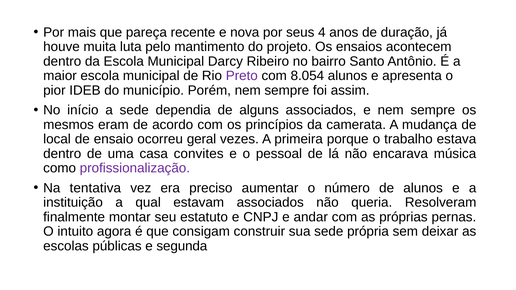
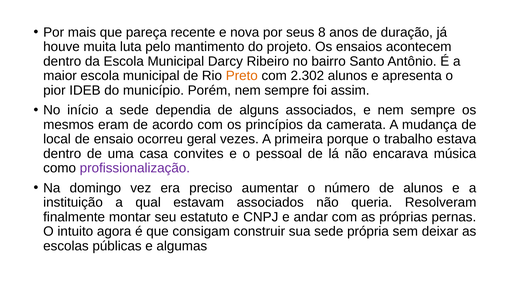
4: 4 -> 8
Preto colour: purple -> orange
8.054: 8.054 -> 2.302
tentativa: tentativa -> domingo
segunda: segunda -> algumas
